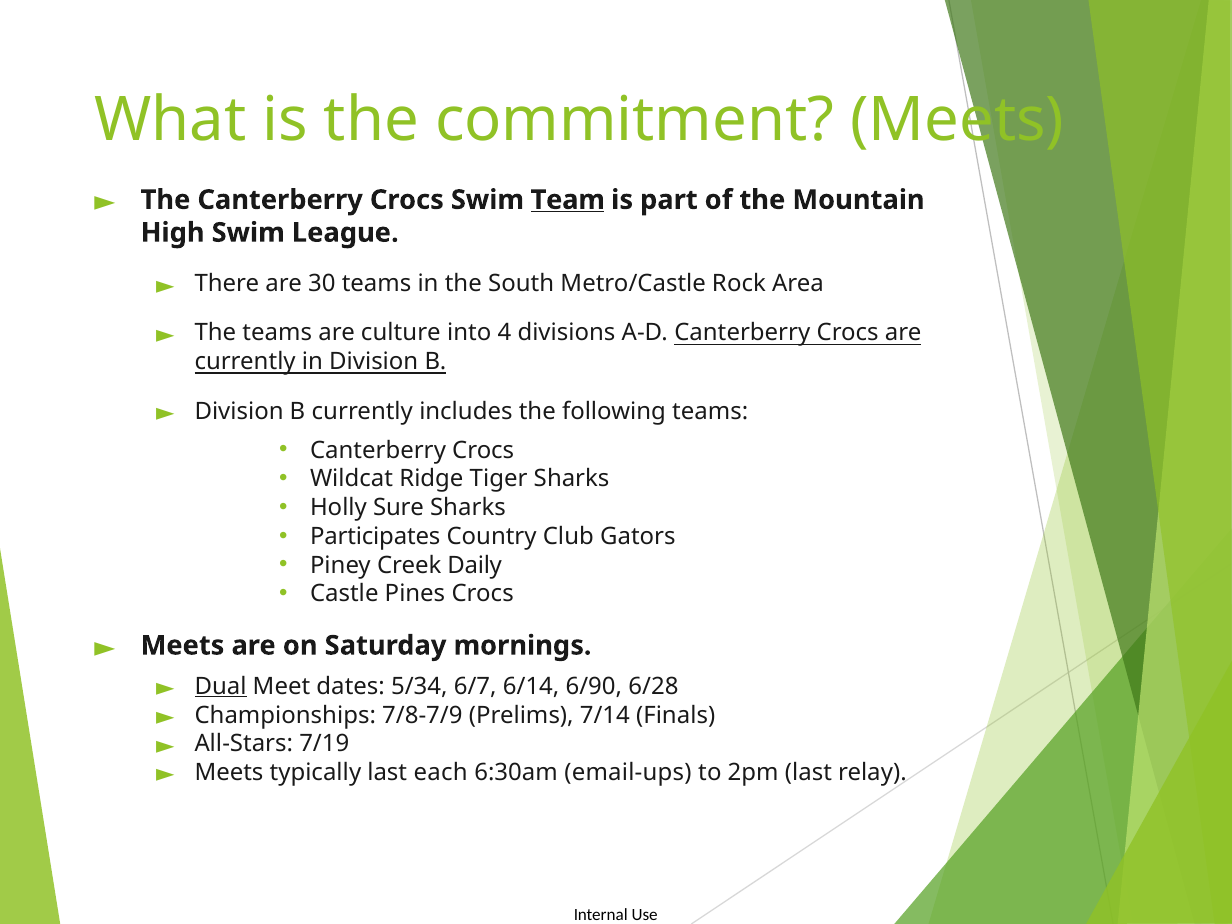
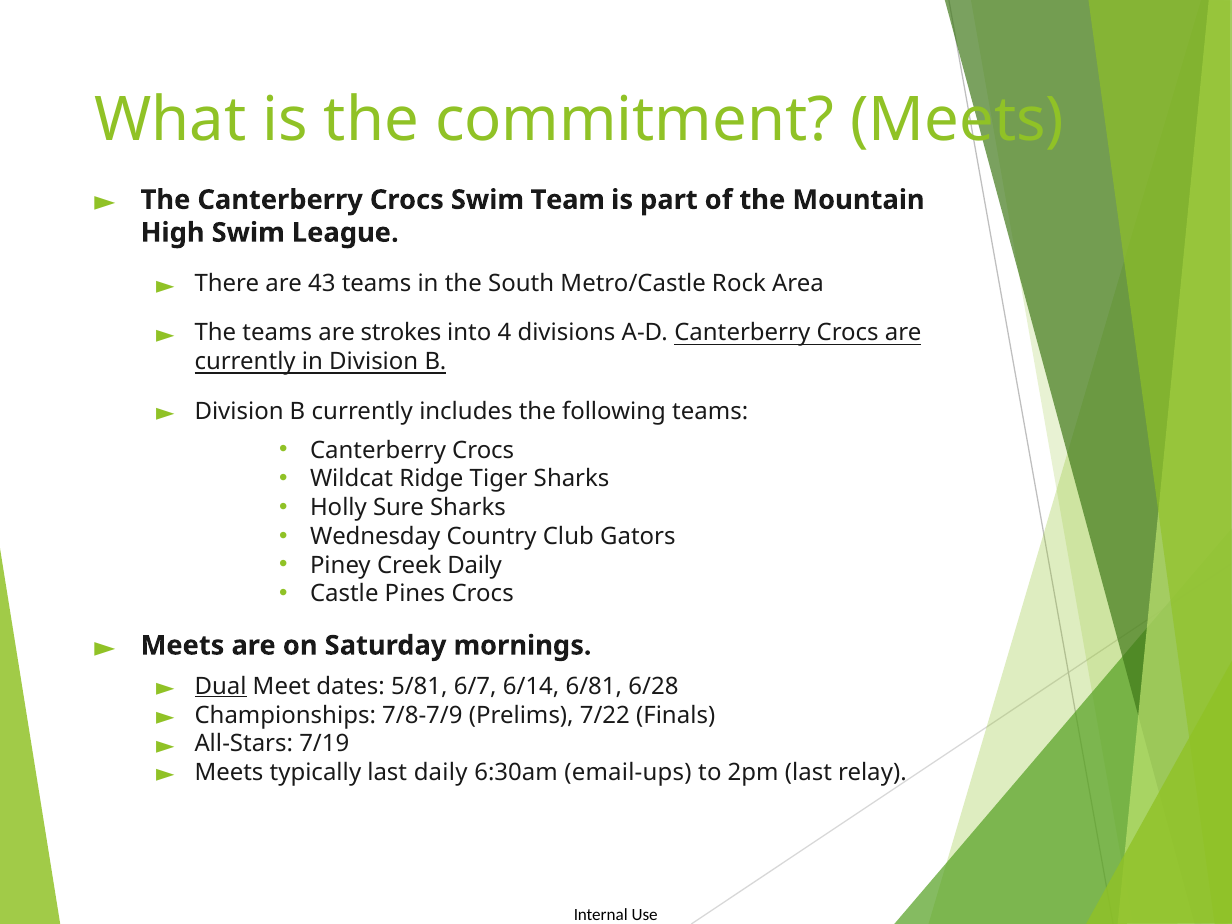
Team underline: present -> none
30: 30 -> 43
culture: culture -> strokes
Participates: Participates -> Wednesday
5/34: 5/34 -> 5/81
6/90: 6/90 -> 6/81
7/14: 7/14 -> 7/22
last each: each -> daily
